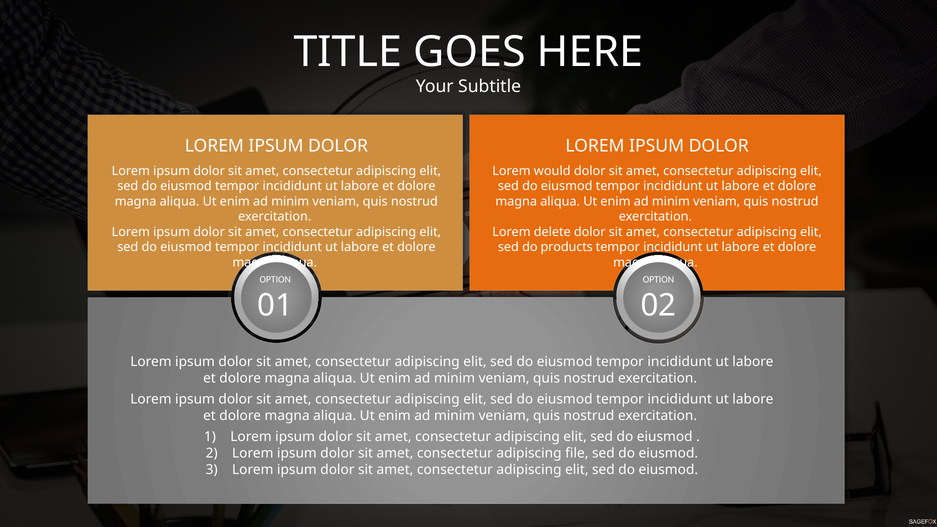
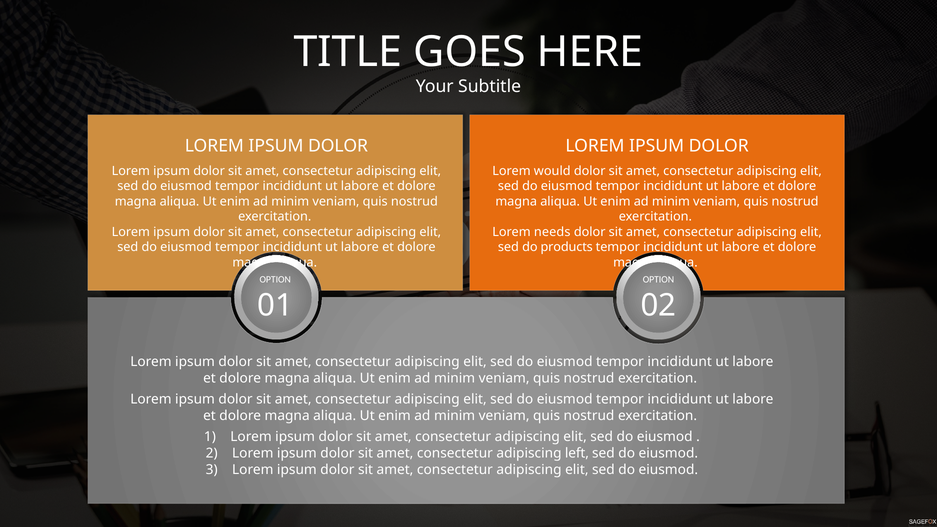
delete: delete -> needs
file: file -> left
